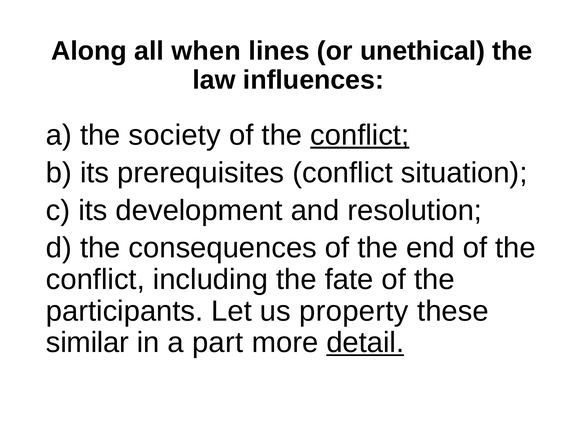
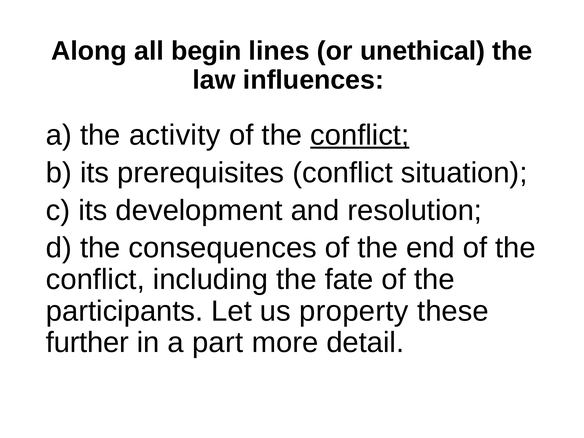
when: when -> begin
society: society -> activity
similar: similar -> further
detail underline: present -> none
